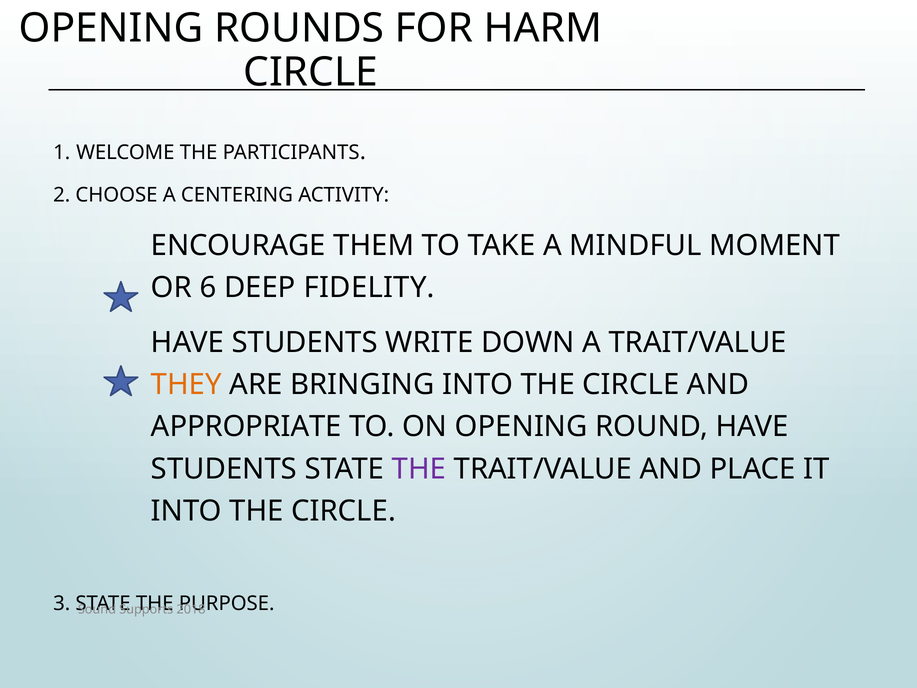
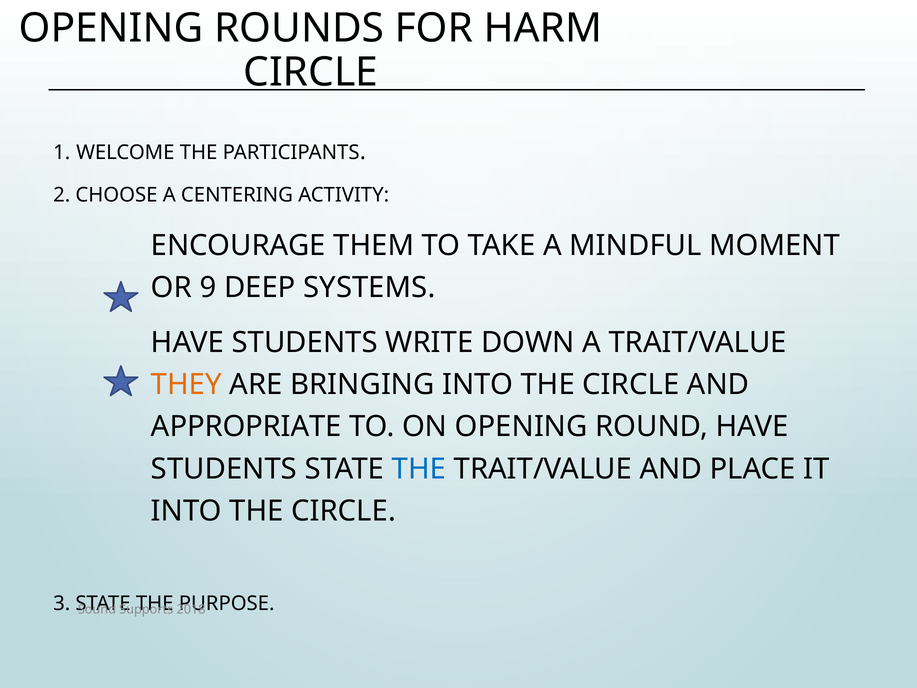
6: 6 -> 9
FIDELITY: FIDELITY -> SYSTEMS
THE at (419, 469) colour: purple -> blue
